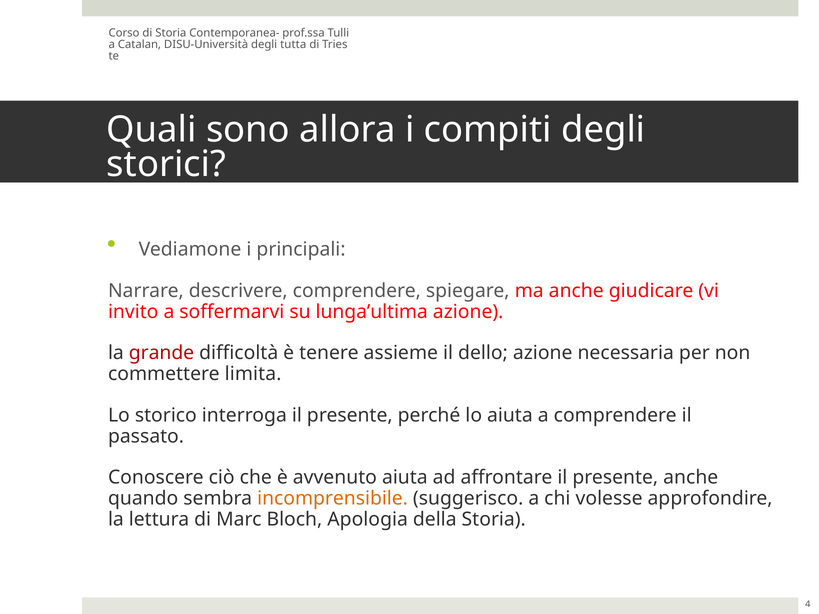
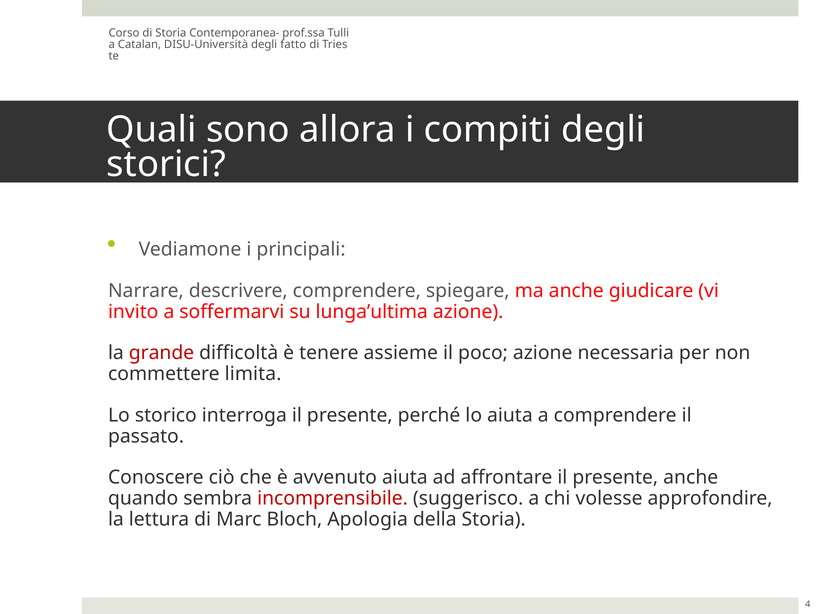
tutta: tutta -> fatto
dello: dello -> poco
incomprensibile colour: orange -> red
